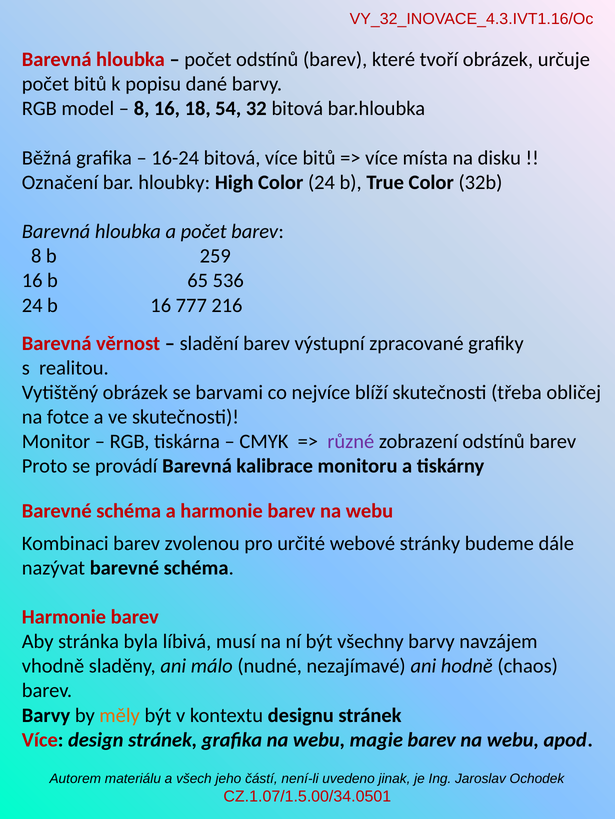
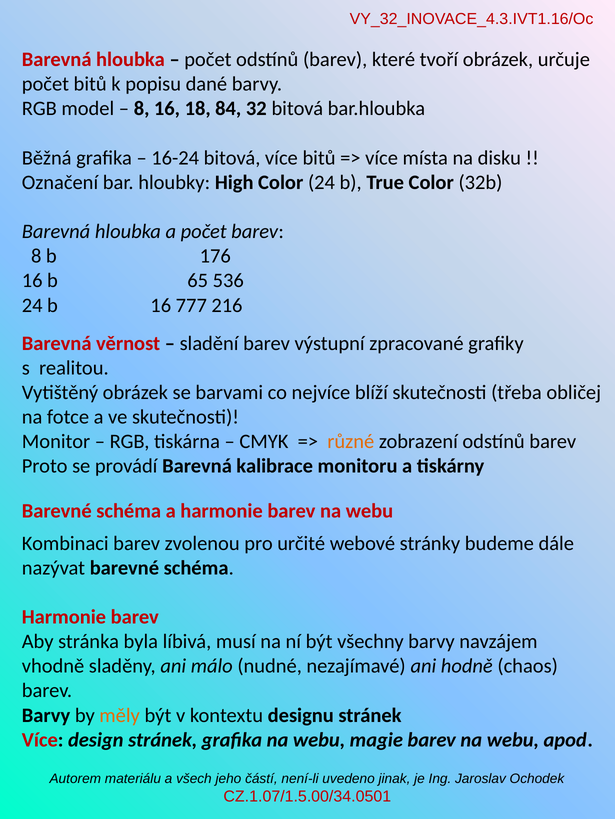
54: 54 -> 84
259: 259 -> 176
různé colour: purple -> orange
